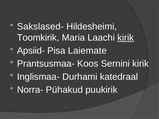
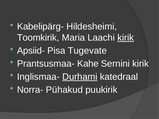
Sakslased-: Sakslased- -> Kabelipärg-
Laiemate: Laiemate -> Tugevate
Koos: Koos -> Kahe
Durhami underline: none -> present
